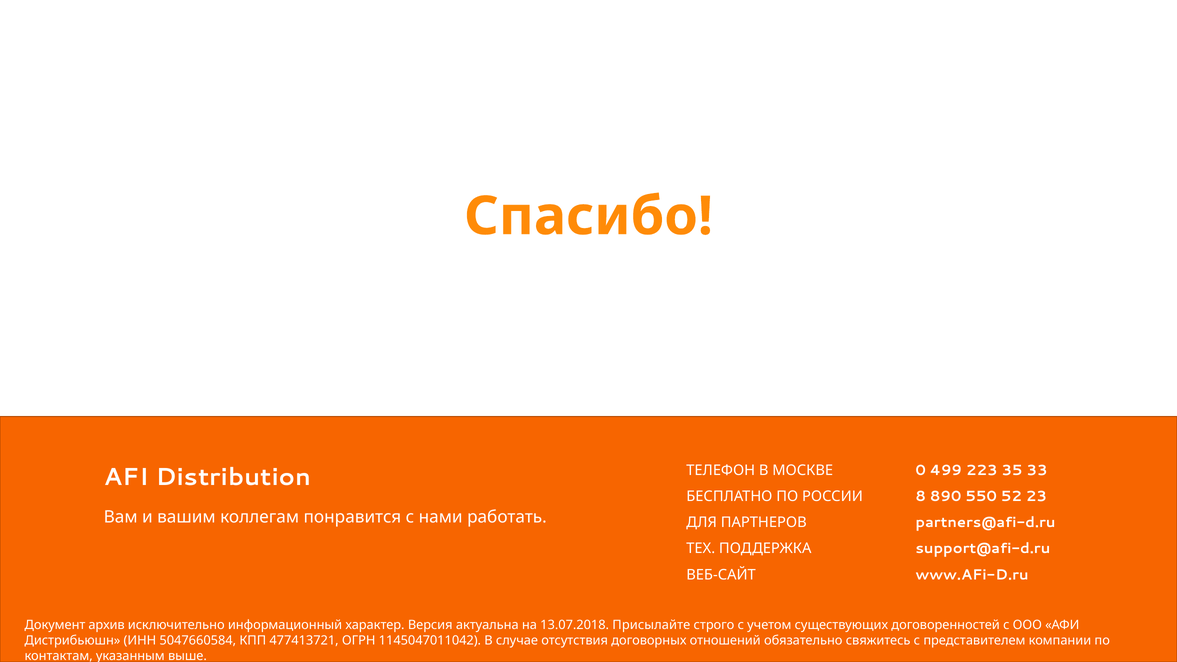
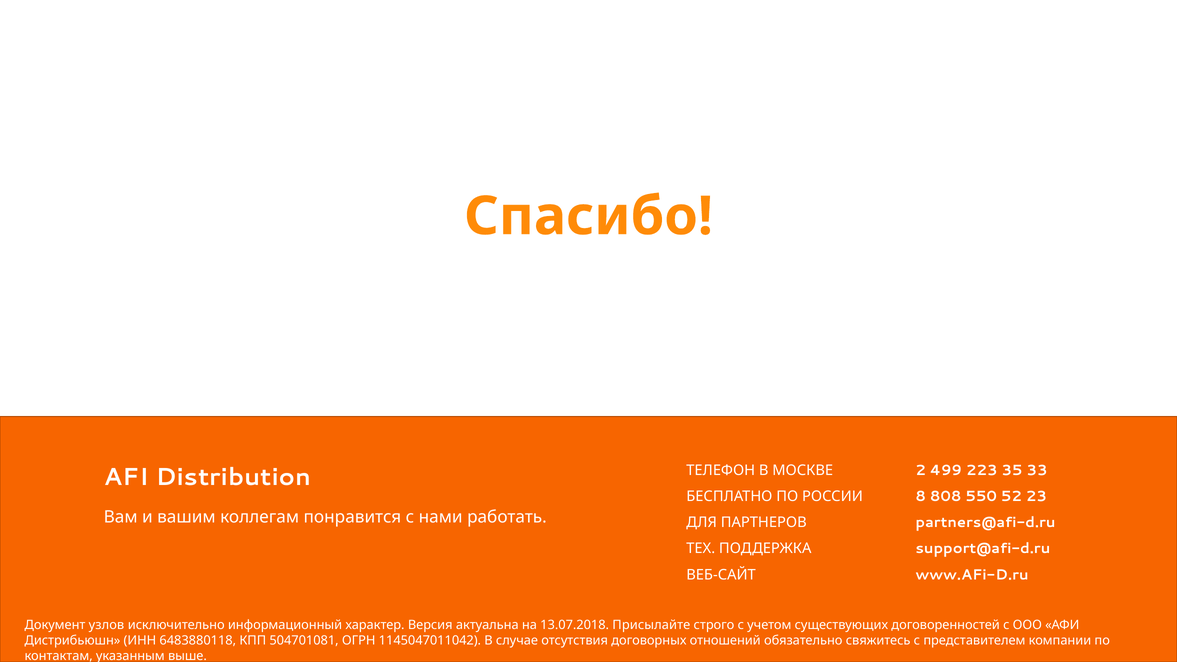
0: 0 -> 2
890: 890 -> 808
архив: архив -> узлов
5047660584: 5047660584 -> 6483880118
477413721: 477413721 -> 504701081
